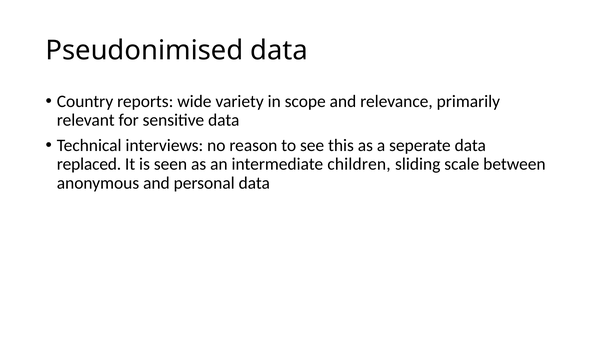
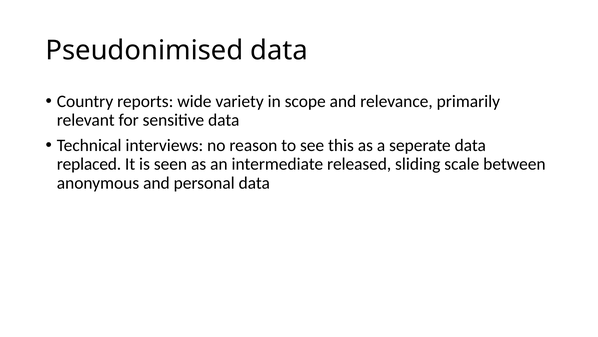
children: children -> released
